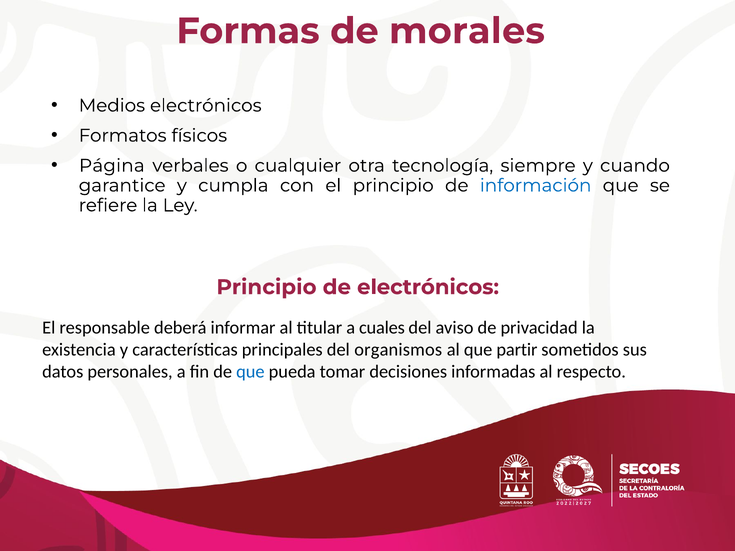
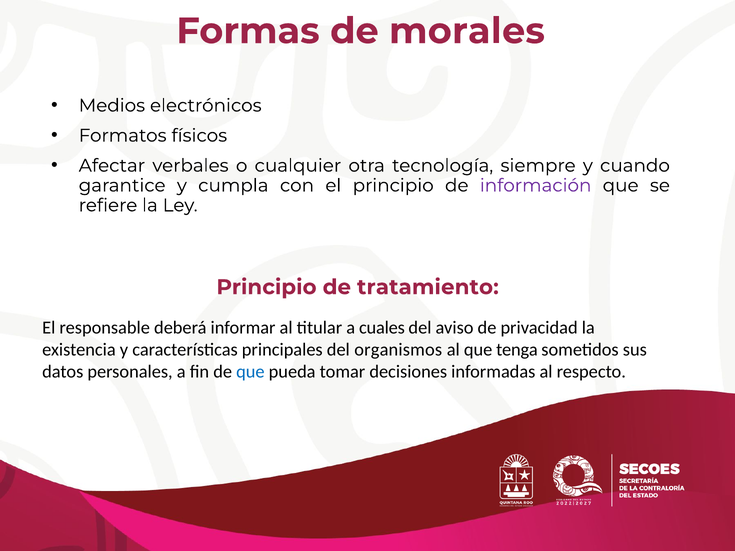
Página: Página -> Afectar
información colour: blue -> purple
de electrónicos: electrónicos -> tratamiento
partir: partir -> tenga
